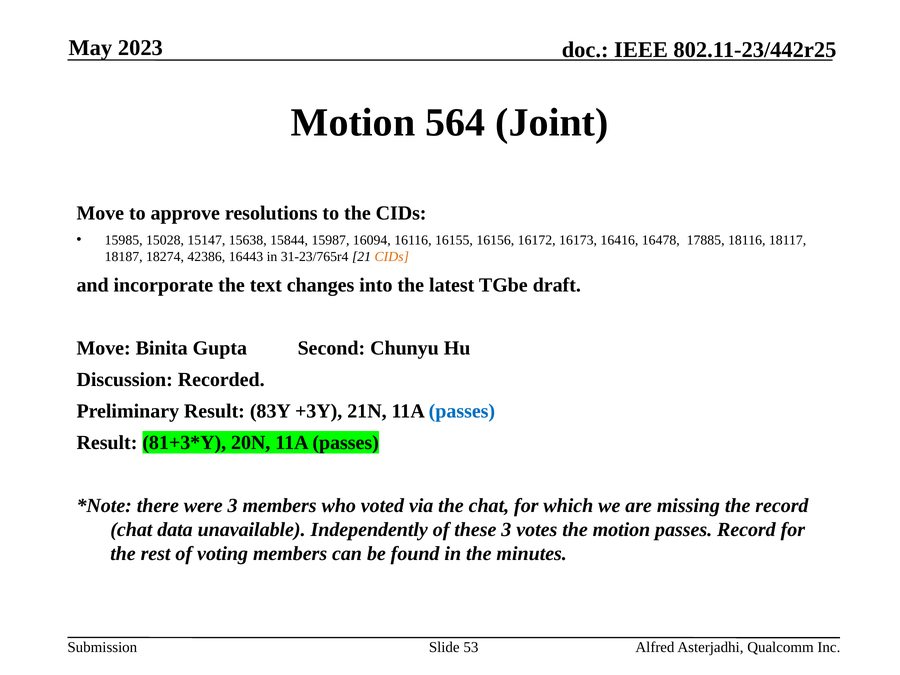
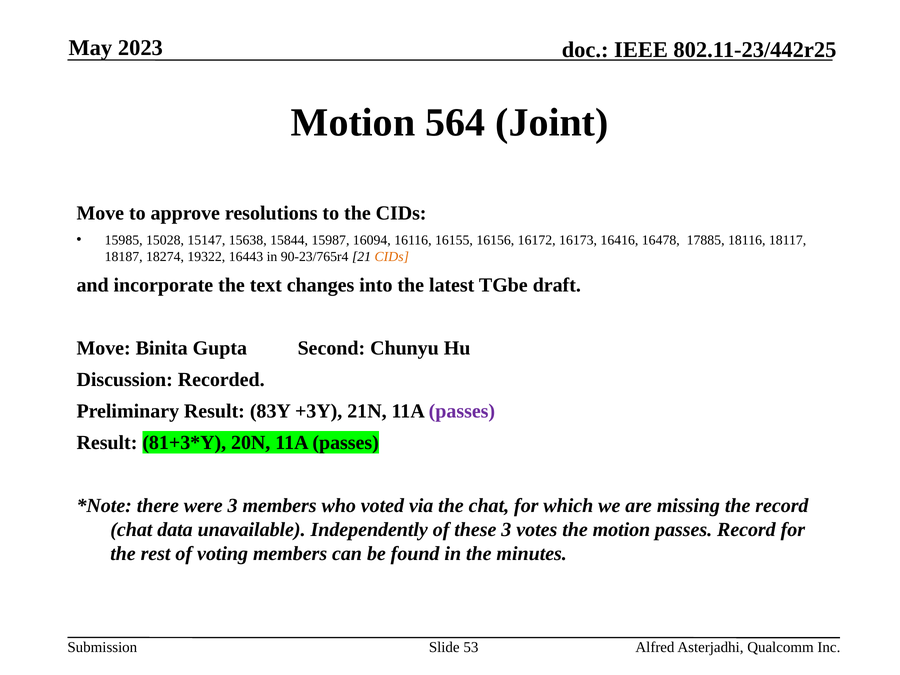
42386: 42386 -> 19322
31-23/765r4: 31-23/765r4 -> 90-23/765r4
passes at (462, 411) colour: blue -> purple
